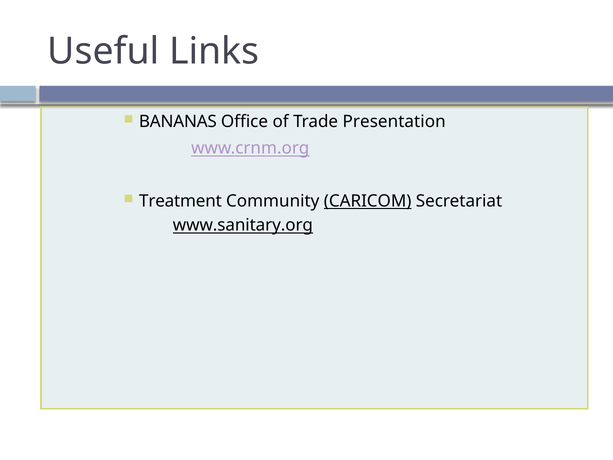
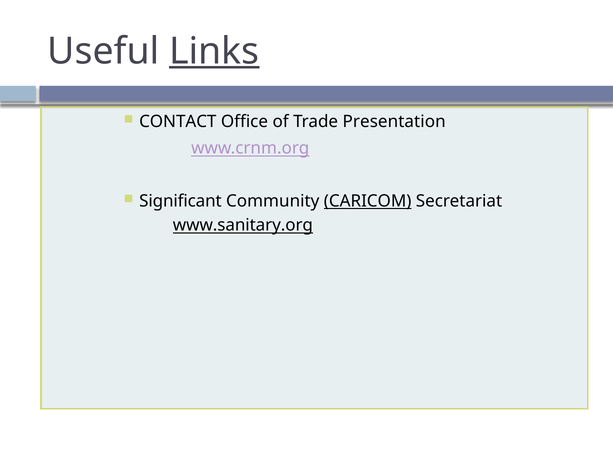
Links underline: none -> present
BANANAS: BANANAS -> CONTACT
Treatment: Treatment -> Significant
